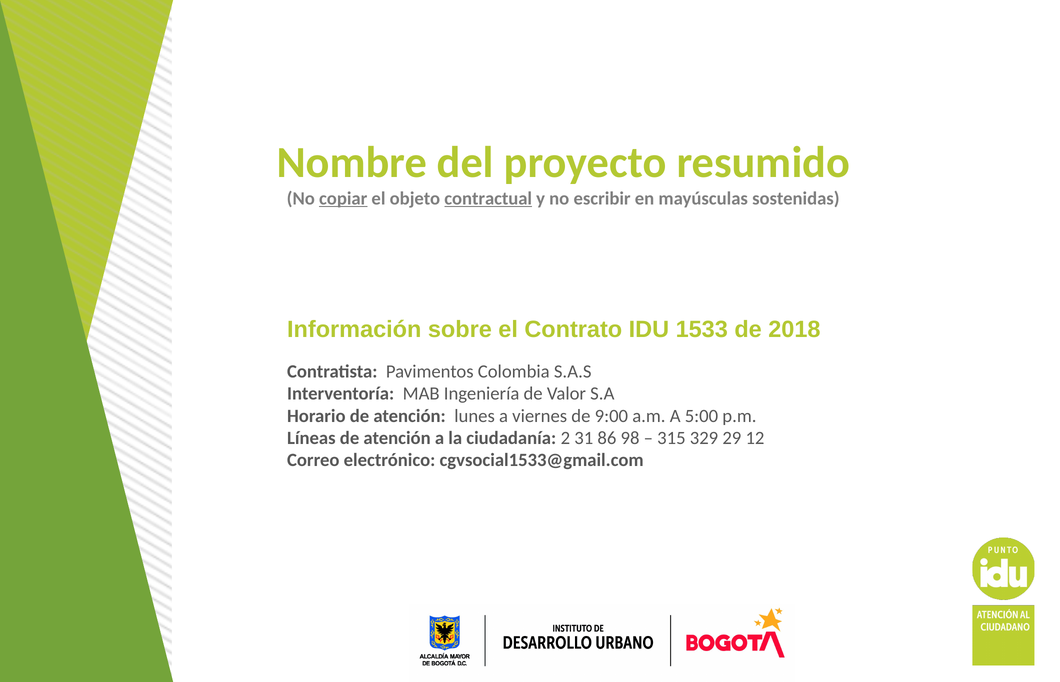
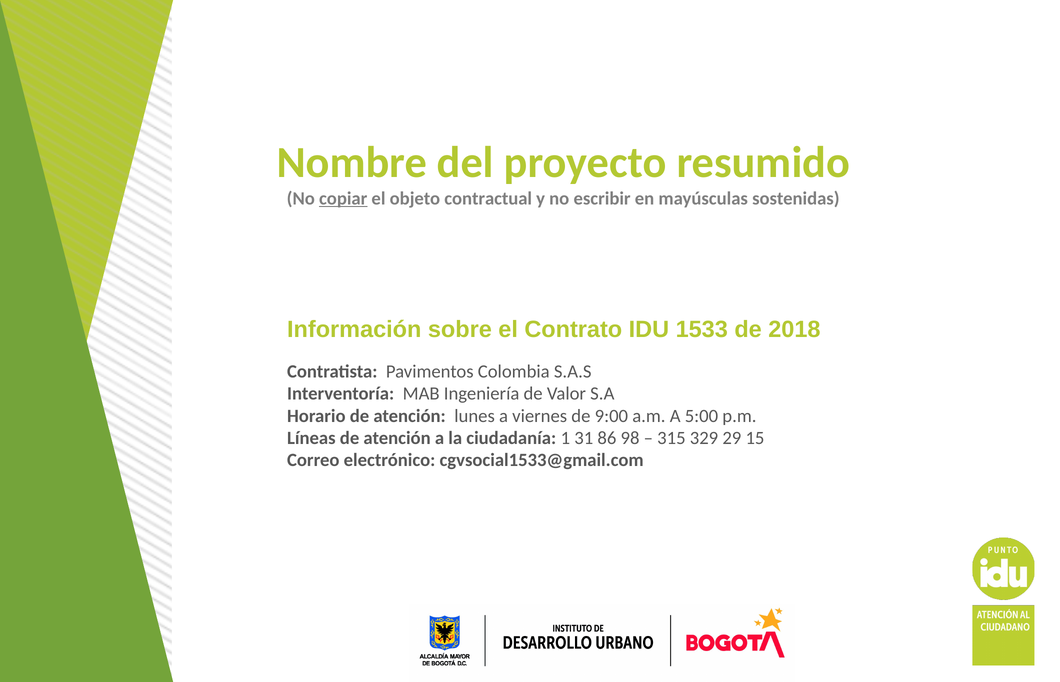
contractual underline: present -> none
2: 2 -> 1
12: 12 -> 15
